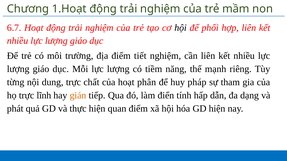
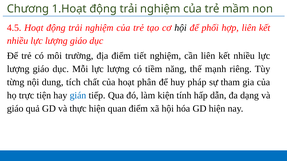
6.7: 6.7 -> 4.5
dung trực: trực -> tích
lĩnh: lĩnh -> tiện
gián colour: orange -> blue
điển: điển -> kiện
phát at (15, 109): phát -> giáo
